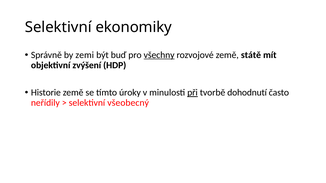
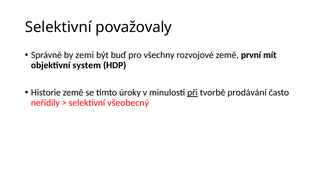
ekonomiky: ekonomiky -> považovaly
všechny underline: present -> none
státě: státě -> první
zvýšení: zvýšení -> system
dohodnutí: dohodnutí -> prodávání
